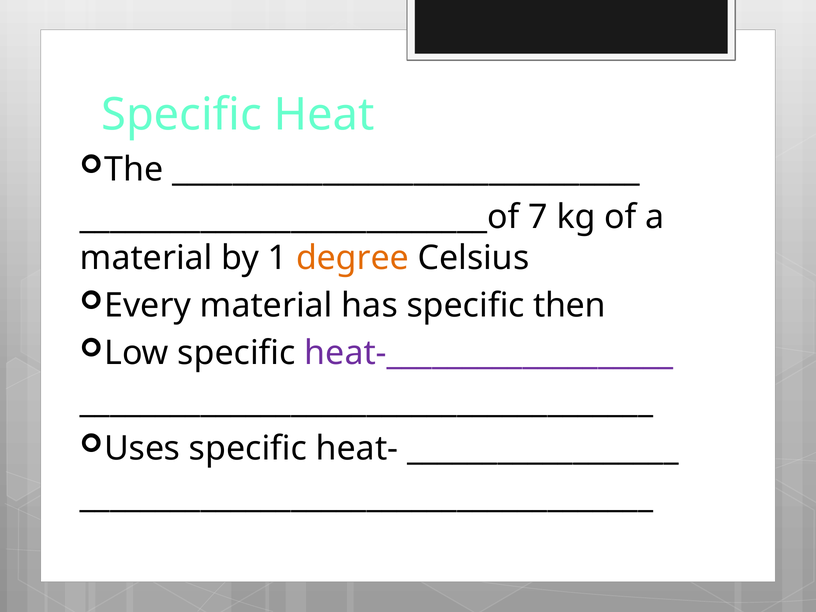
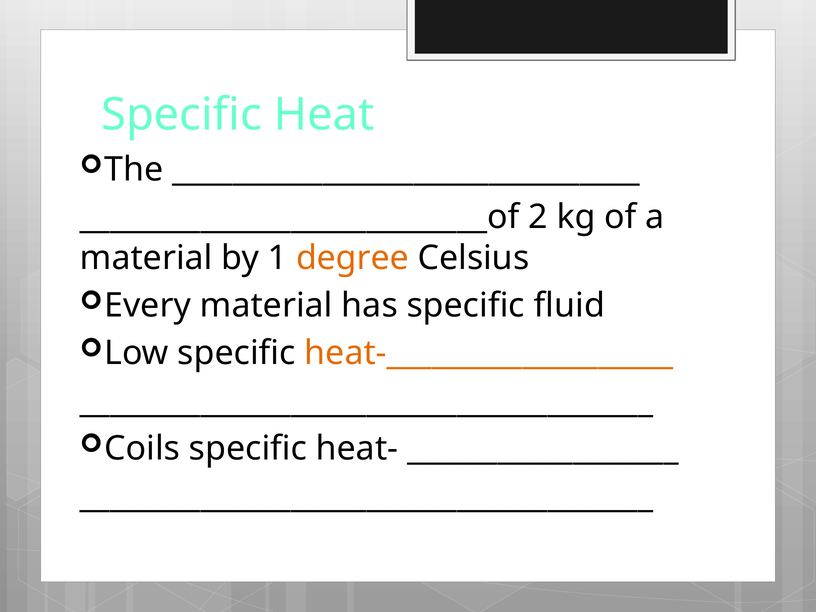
7: 7 -> 2
then: then -> fluid
heat-___________________ colour: purple -> orange
Uses: Uses -> Coils
